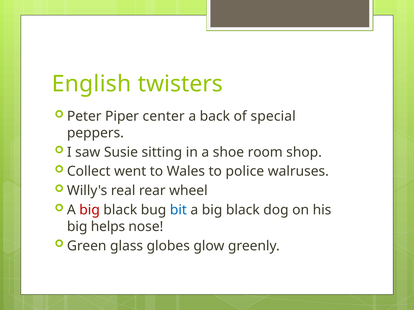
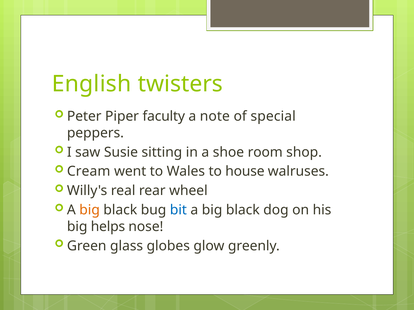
center: center -> faculty
back: back -> note
Collect: Collect -> Cream
police: police -> house
big at (90, 210) colour: red -> orange
